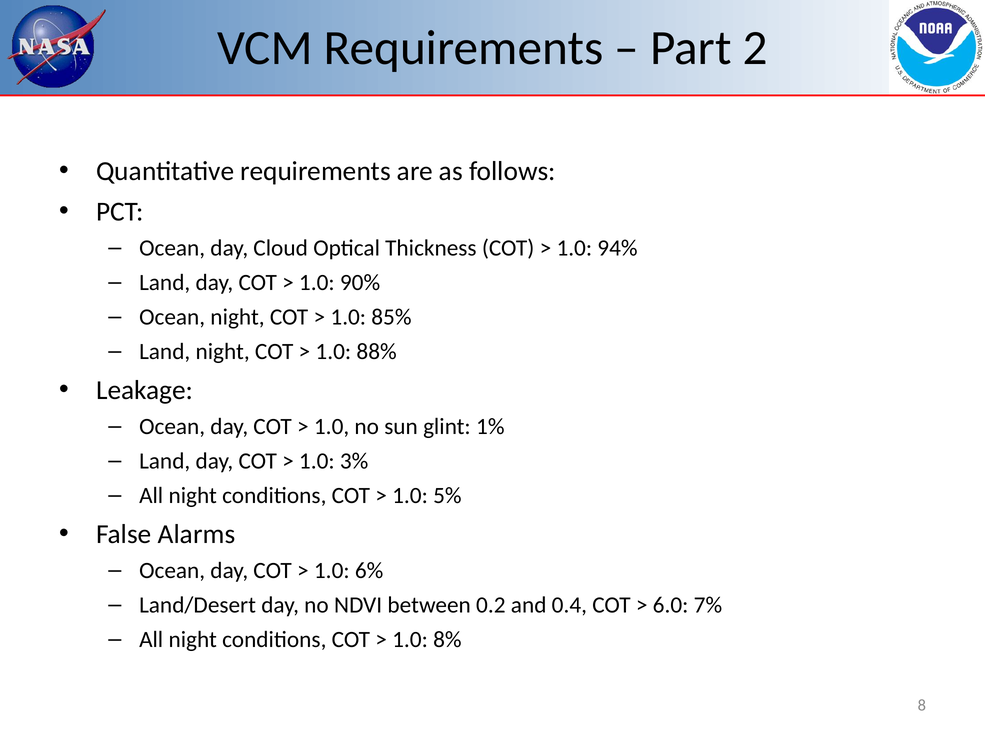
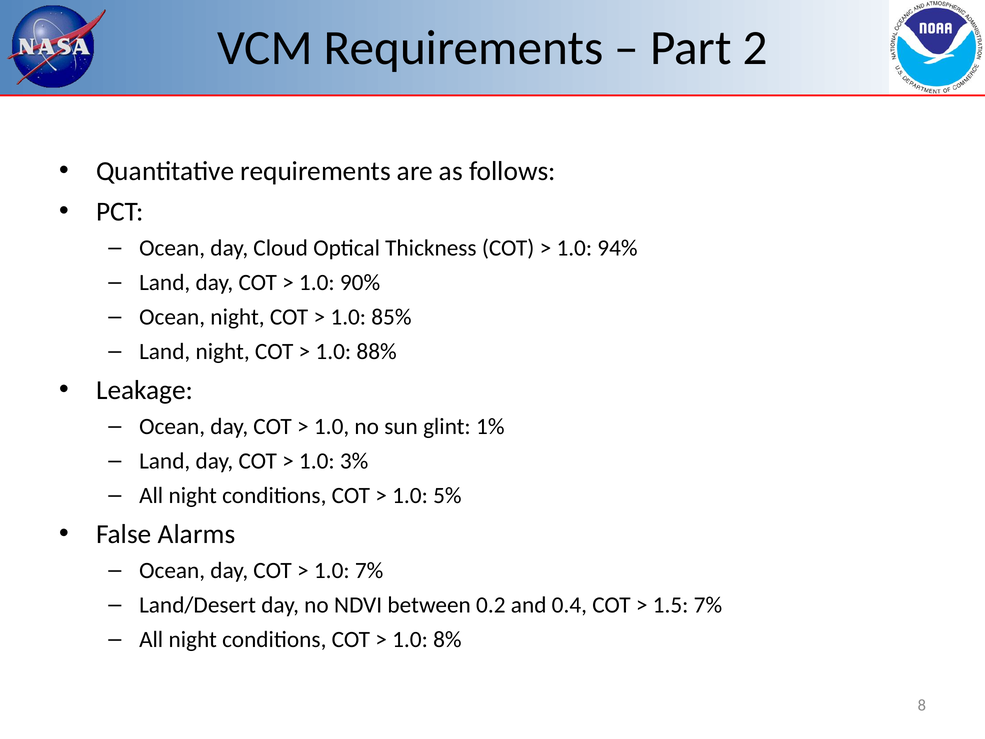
1.0 6%: 6% -> 7%
6.0: 6.0 -> 1.5
